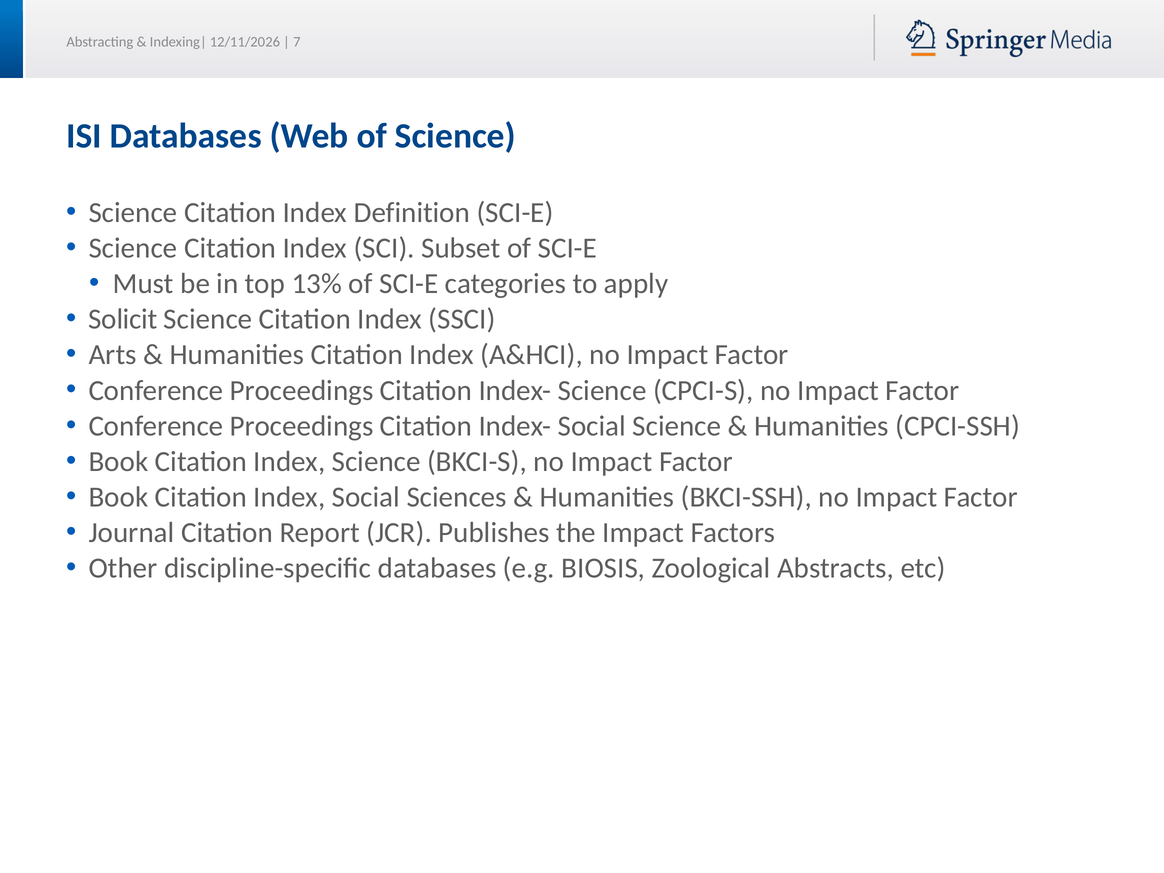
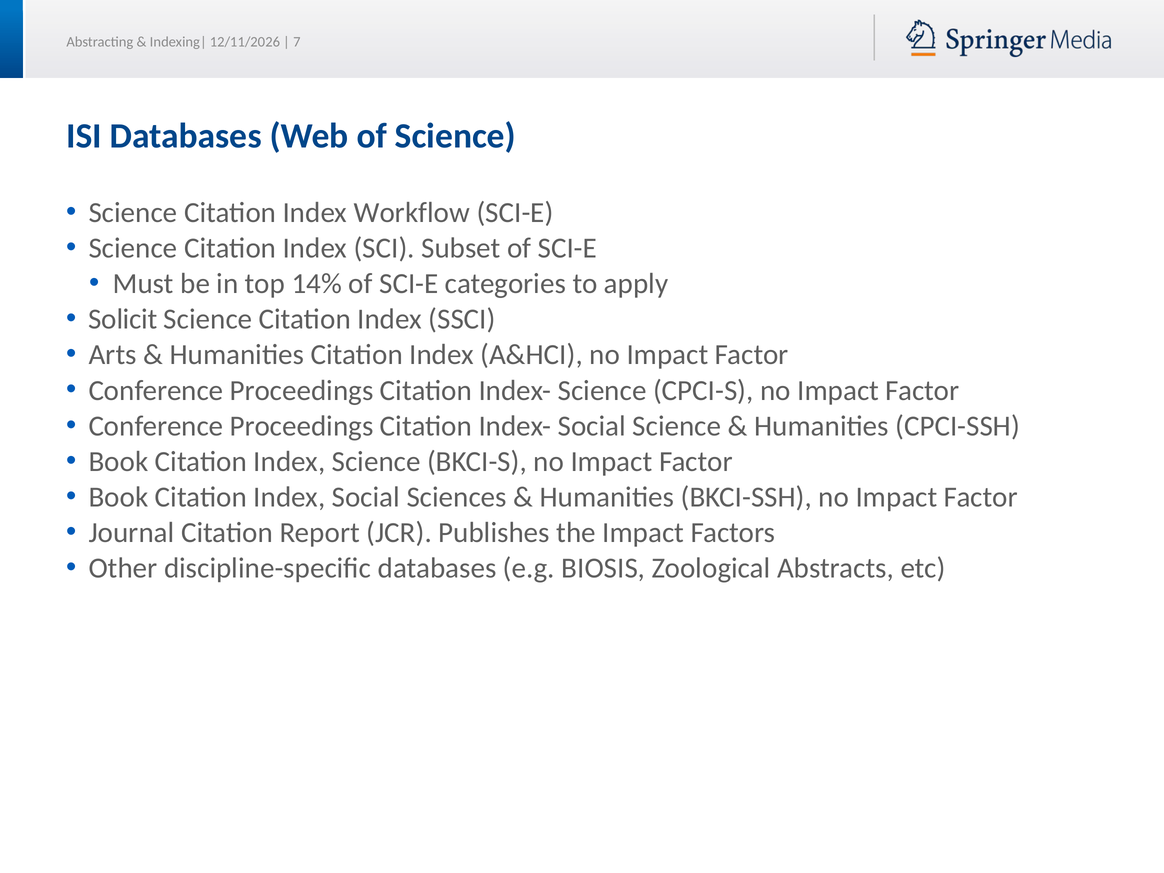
Definition: Definition -> Workflow
13%: 13% -> 14%
